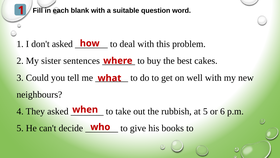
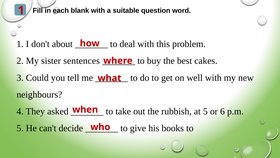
don't asked: asked -> about
